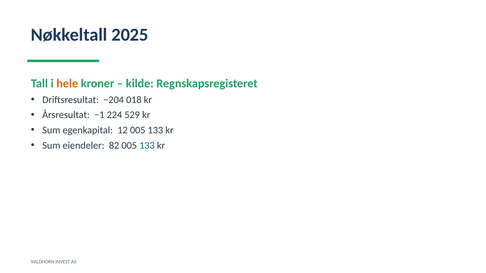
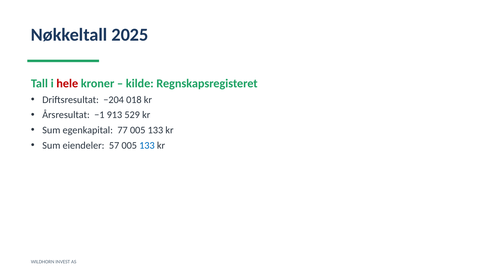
hele colour: orange -> red
224: 224 -> 913
12: 12 -> 77
82: 82 -> 57
